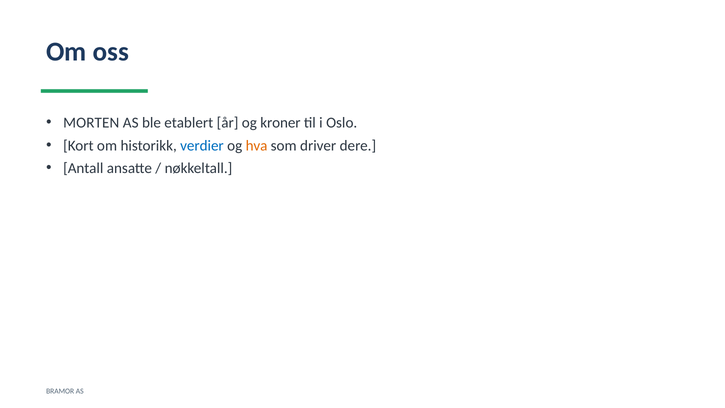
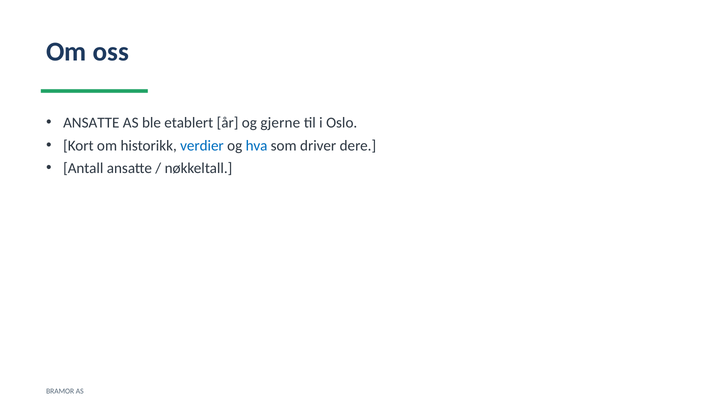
MORTEN at (91, 123): MORTEN -> ANSATTE
kroner: kroner -> gjerne
hva colour: orange -> blue
